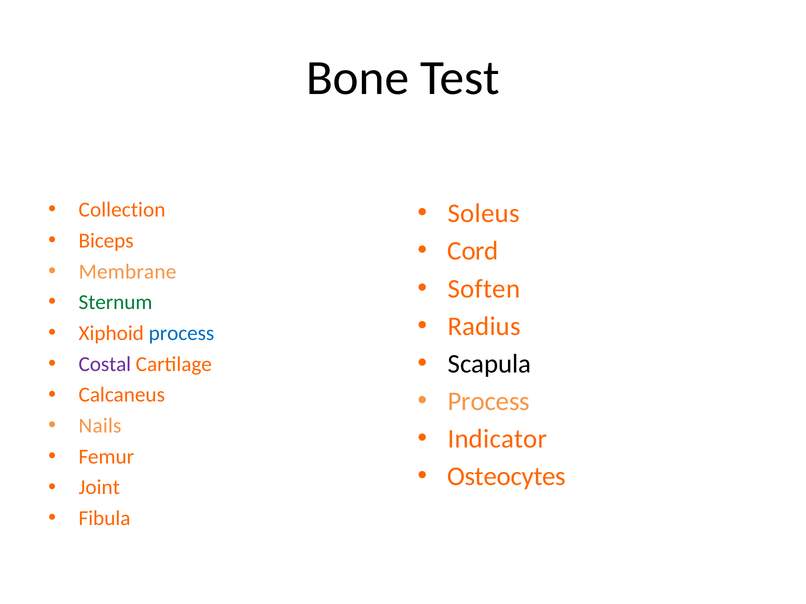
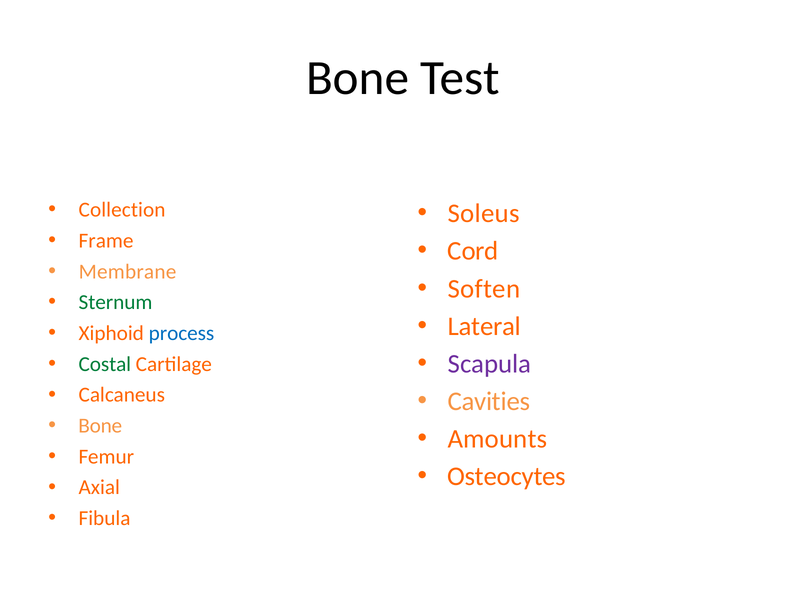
Biceps: Biceps -> Frame
Radius: Radius -> Lateral
Scapula colour: black -> purple
Costal colour: purple -> green
Process at (489, 402): Process -> Cavities
Nails at (100, 426): Nails -> Bone
Indicator: Indicator -> Amounts
Joint: Joint -> Axial
